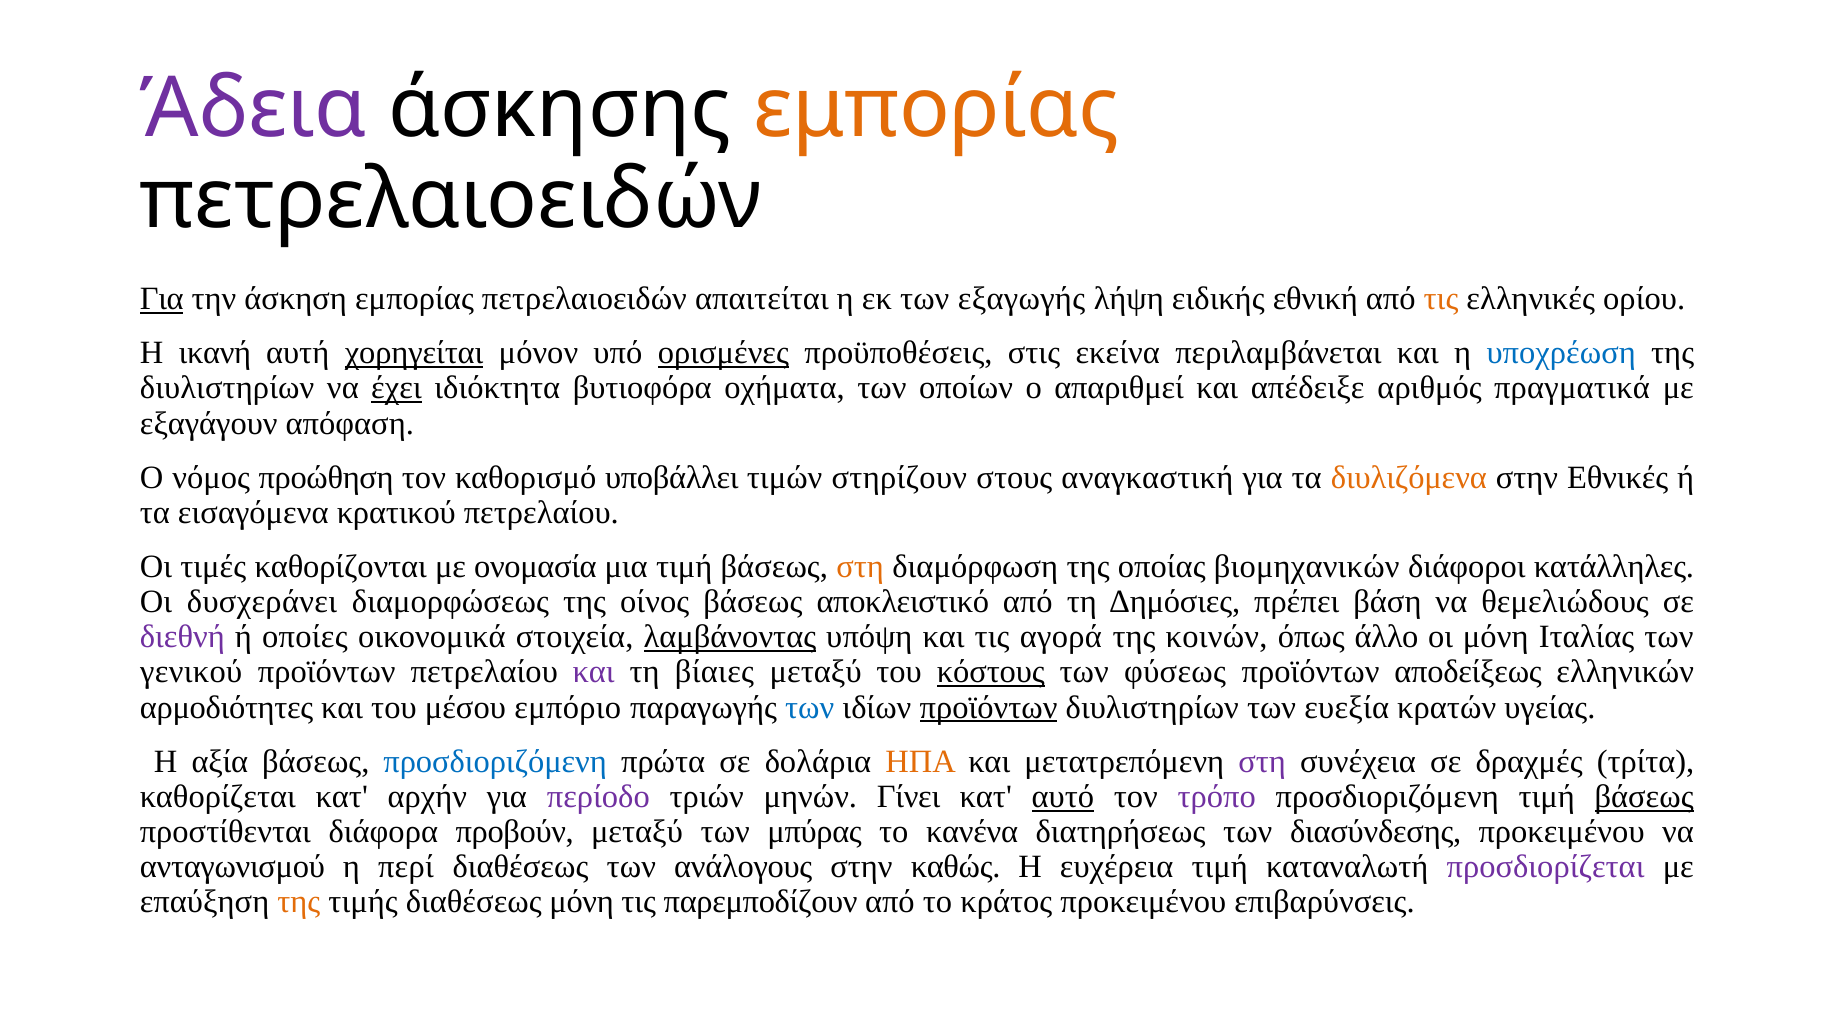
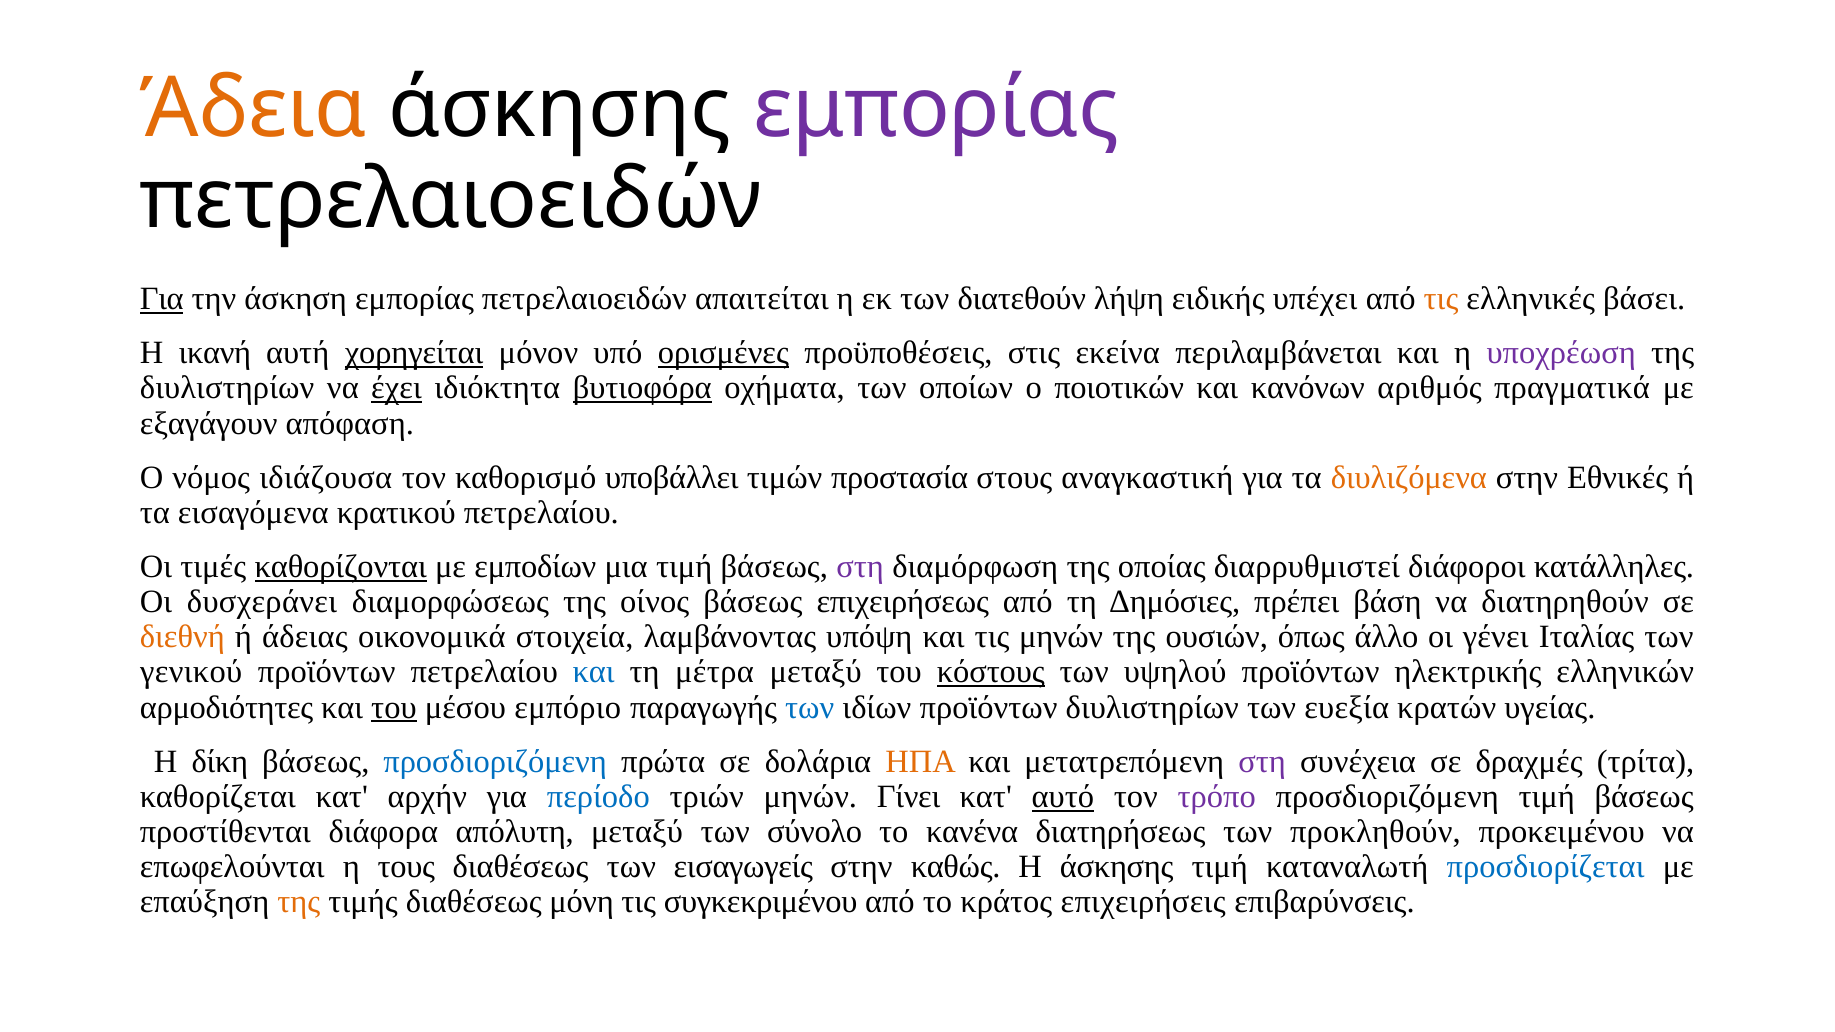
Άδεια colour: purple -> orange
εμπορίας at (937, 109) colour: orange -> purple
εξαγωγής: εξαγωγής -> διατεθούν
εθνική: εθνική -> υπέχει
ορίου: ορίου -> βάσει
υποχρέωση colour: blue -> purple
βυτιοφόρα underline: none -> present
απαριθμεί: απαριθμεί -> ποιοτικών
απέδειξε: απέδειξε -> κανόνων
προώθηση: προώθηση -> ιδιάζουσα
στηρίζουν: στηρίζουν -> προστασία
καθορίζονται underline: none -> present
ονομασία: ονομασία -> εμποδίων
στη at (860, 567) colour: orange -> purple
βιομηχανικών: βιομηχανικών -> διαρρυθμιστεί
αποκλειστικό: αποκλειστικό -> επιχειρήσεως
θεμελιώδους: θεμελιώδους -> διατηρηθούν
διεθνή colour: purple -> orange
οποίες: οποίες -> άδειας
λαμβάνοντας underline: present -> none
τις αγορά: αγορά -> μηνών
κοινών: κοινών -> ουσιών
οι μόνη: μόνη -> γένει
και at (594, 672) colour: purple -> blue
βίαιες: βίαιες -> μέτρα
φύσεως: φύσεως -> υψηλού
αποδείξεως: αποδείξεως -> ηλεκτρικής
του at (394, 707) underline: none -> present
προϊόντων at (989, 707) underline: present -> none
αξία: αξία -> δίκη
περίοδο colour: purple -> blue
βάσεως at (1644, 797) underline: present -> none
προβούν: προβούν -> απόλυτη
μπύρας: μπύρας -> σύνολο
διασύνδεσης: διασύνδεσης -> προκληθούν
ανταγωνισμού: ανταγωνισμού -> επωφελούνται
περί: περί -> τους
ανάλογους: ανάλογους -> εισαγωγείς
Η ευχέρεια: ευχέρεια -> άσκησης
προσδιορίζεται colour: purple -> blue
παρεμποδίζουν: παρεμποδίζουν -> συγκεκριμένου
κράτος προκειμένου: προκειμένου -> επιχειρήσεις
